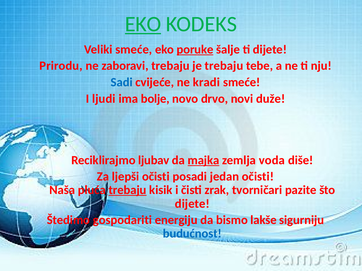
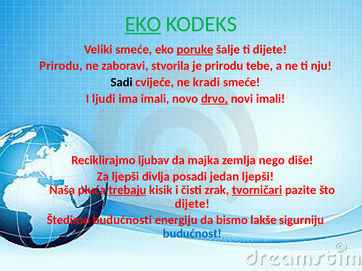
zaboravi trebaju: trebaju -> stvorila
je trebaju: trebaju -> prirodu
Sadi colour: blue -> black
ima bolje: bolje -> imali
drvo underline: none -> present
novi duže: duže -> imali
majka underline: present -> none
voda: voda -> nego
ljepši očisti: očisti -> divlja
jedan očisti: očisti -> ljepši
tvorničari underline: none -> present
gospodariti: gospodariti -> budućnosti
